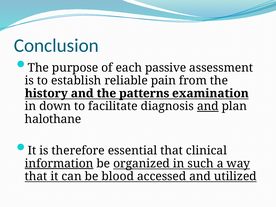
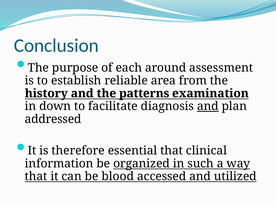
passive: passive -> around
pain: pain -> area
halothane: halothane -> addressed
information underline: present -> none
